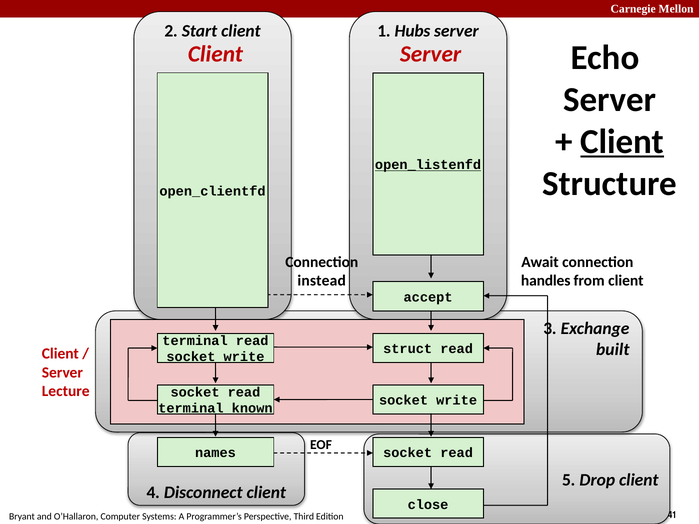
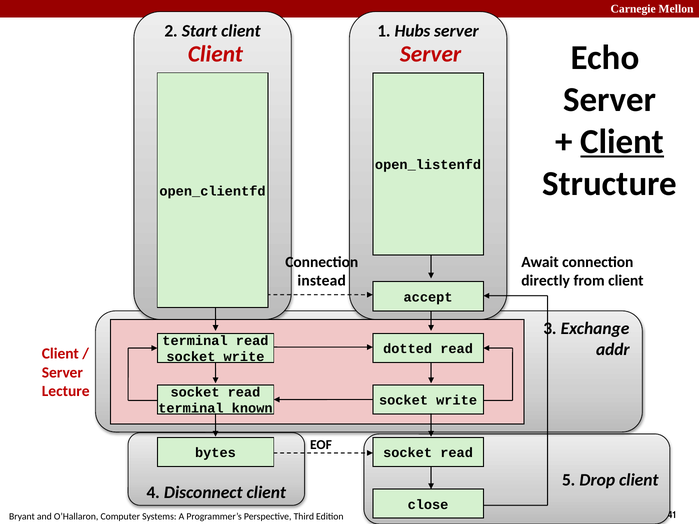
open_listenfd underline: present -> none
handles: handles -> directly
built: built -> addr
struct: struct -> dotted
names: names -> bytes
